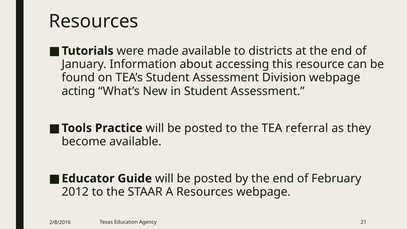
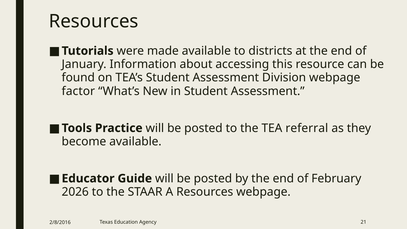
acting: acting -> factor
2012: 2012 -> 2026
